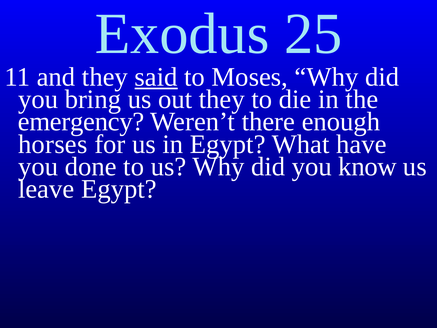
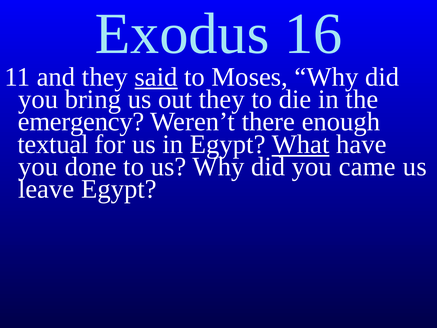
25: 25 -> 16
horses: horses -> textual
What underline: none -> present
know: know -> came
